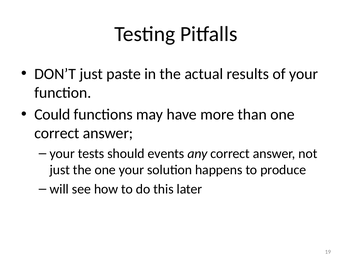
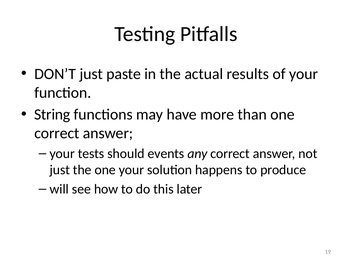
Could: Could -> String
